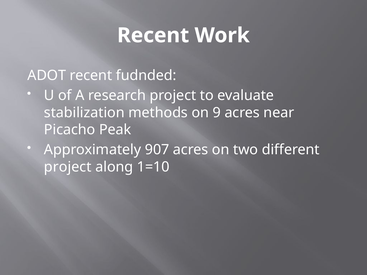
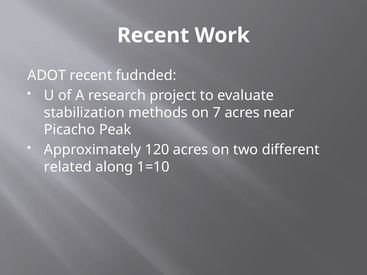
9: 9 -> 7
907: 907 -> 120
project at (68, 167): project -> related
